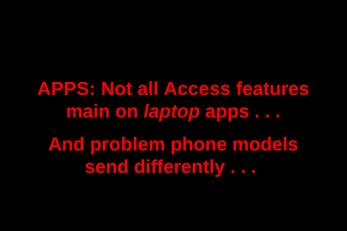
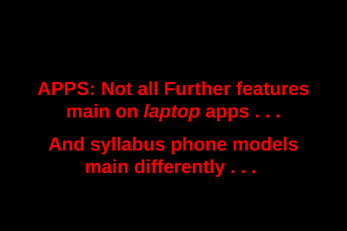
Access: Access -> Further
problem: problem -> syllabus
send at (107, 167): send -> main
